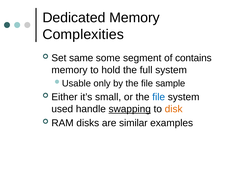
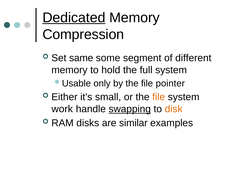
Dedicated underline: none -> present
Complexities: Complexities -> Compression
contains: contains -> different
sample: sample -> pointer
file at (159, 97) colour: blue -> orange
used: used -> work
